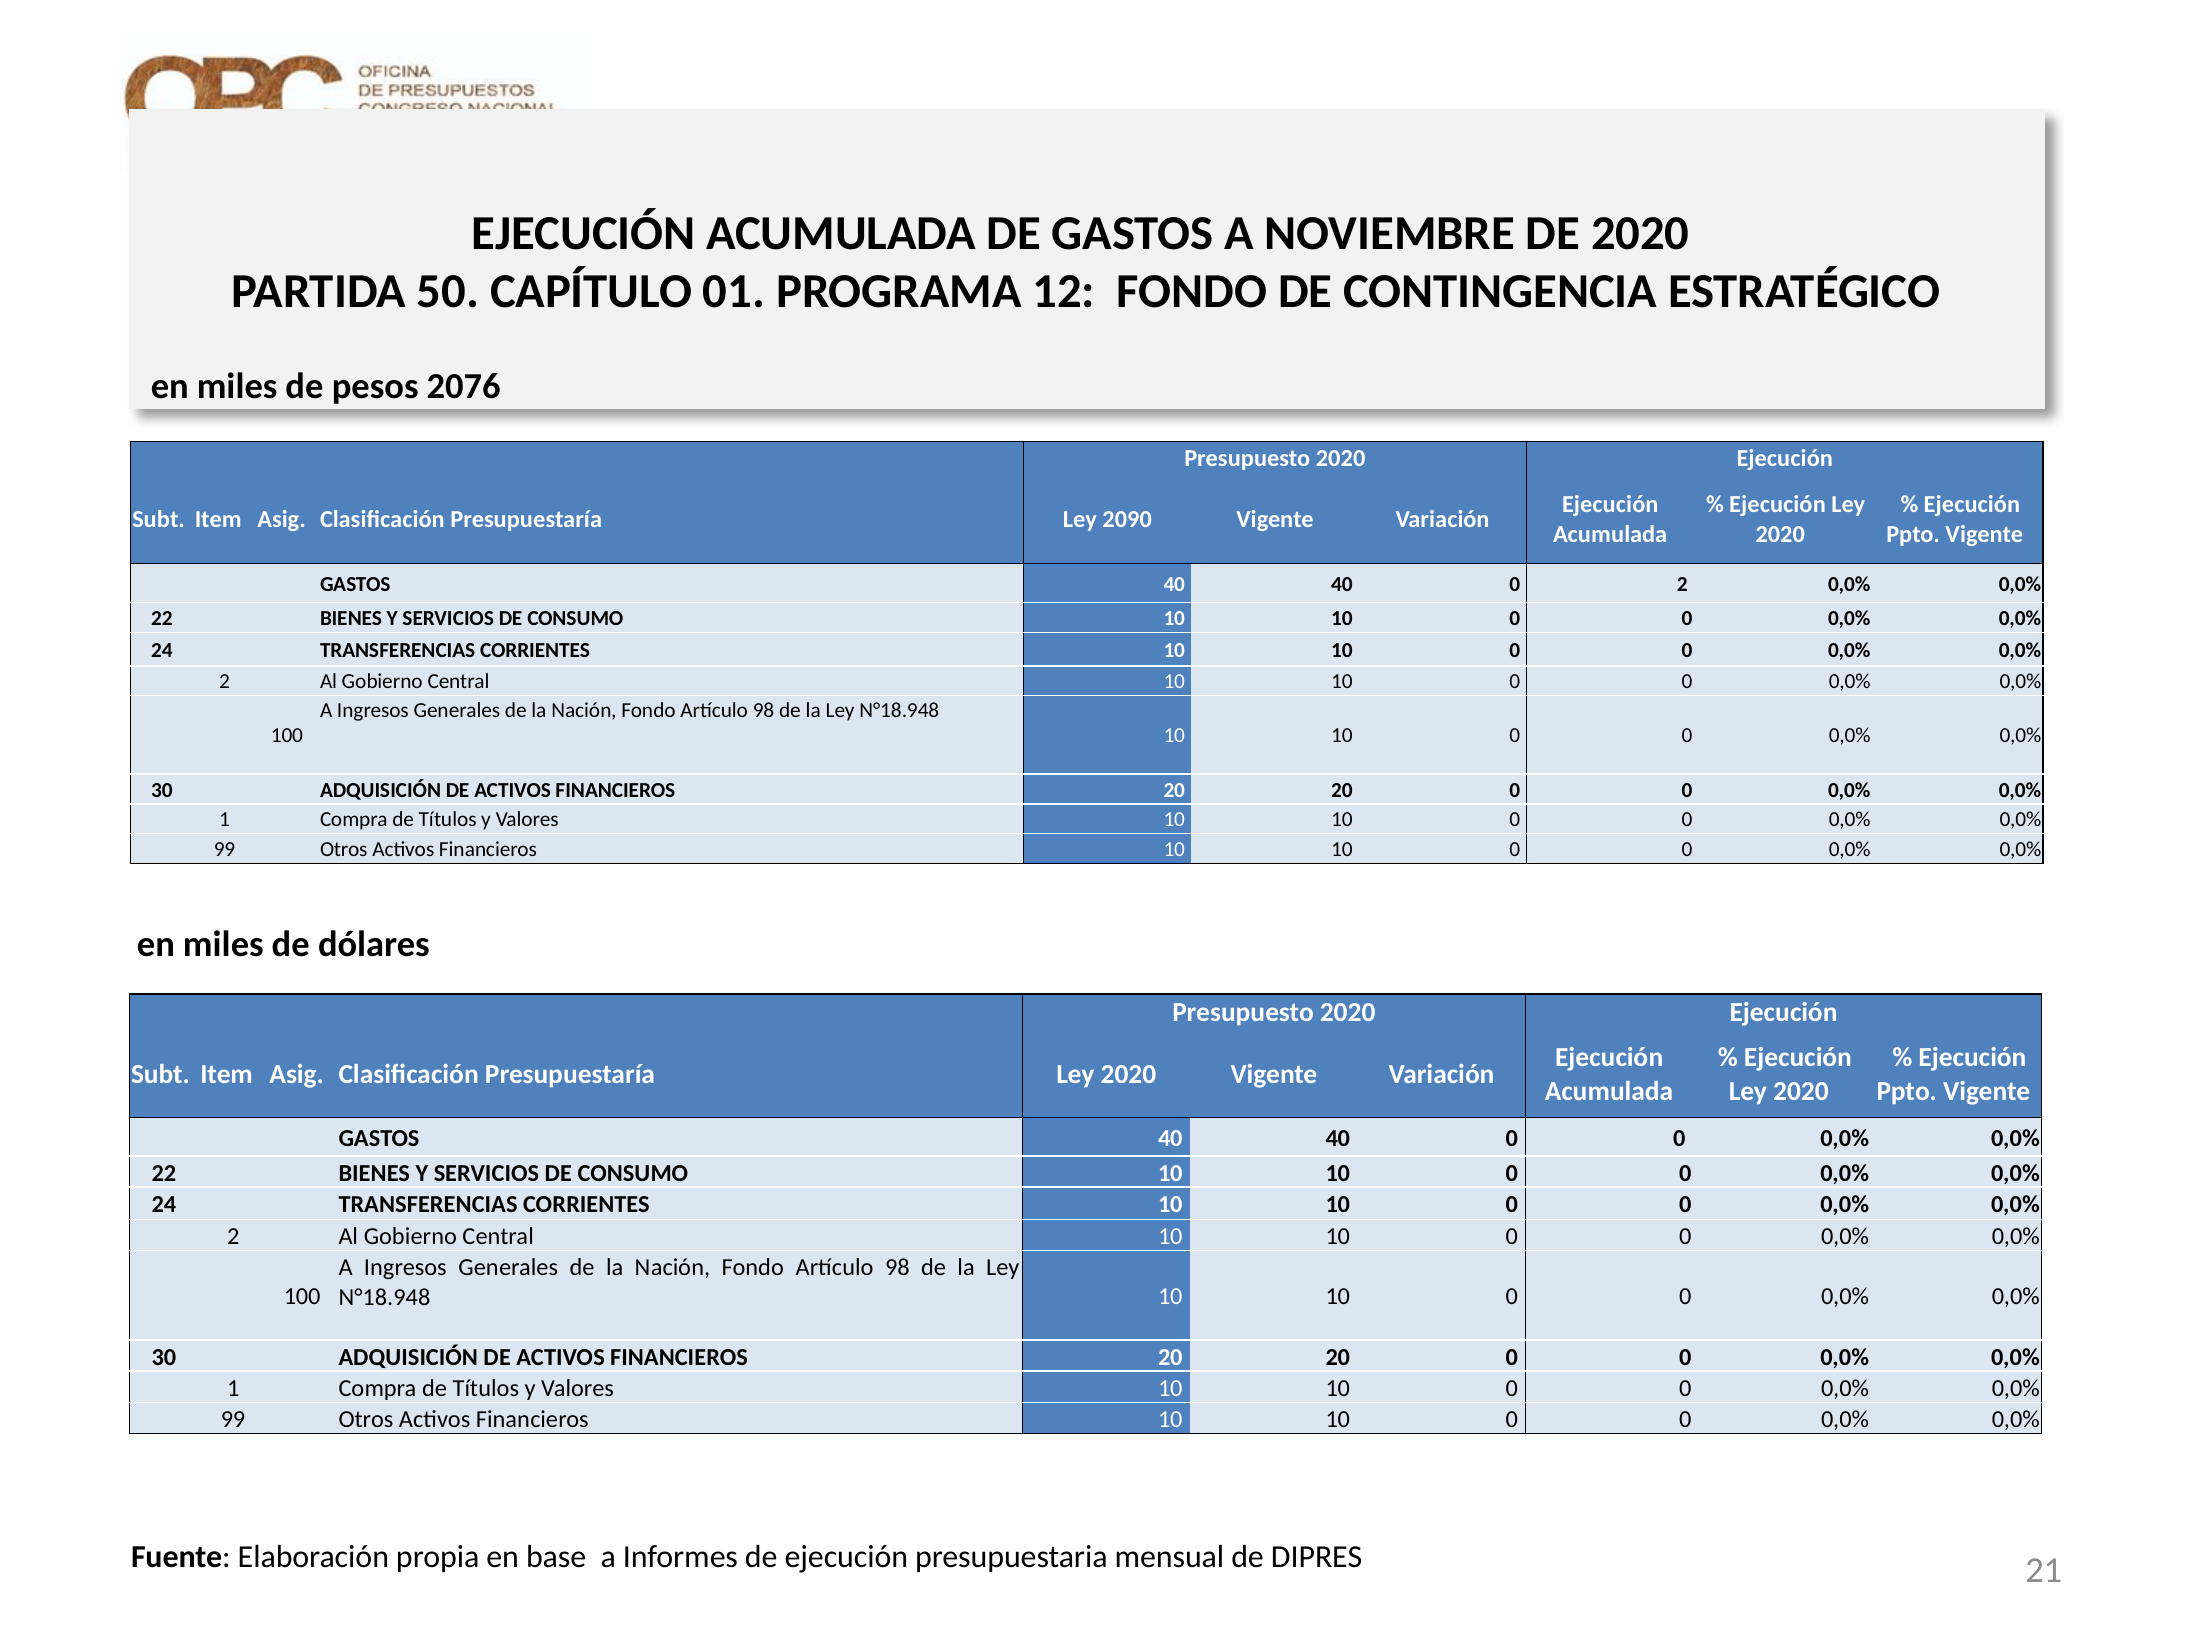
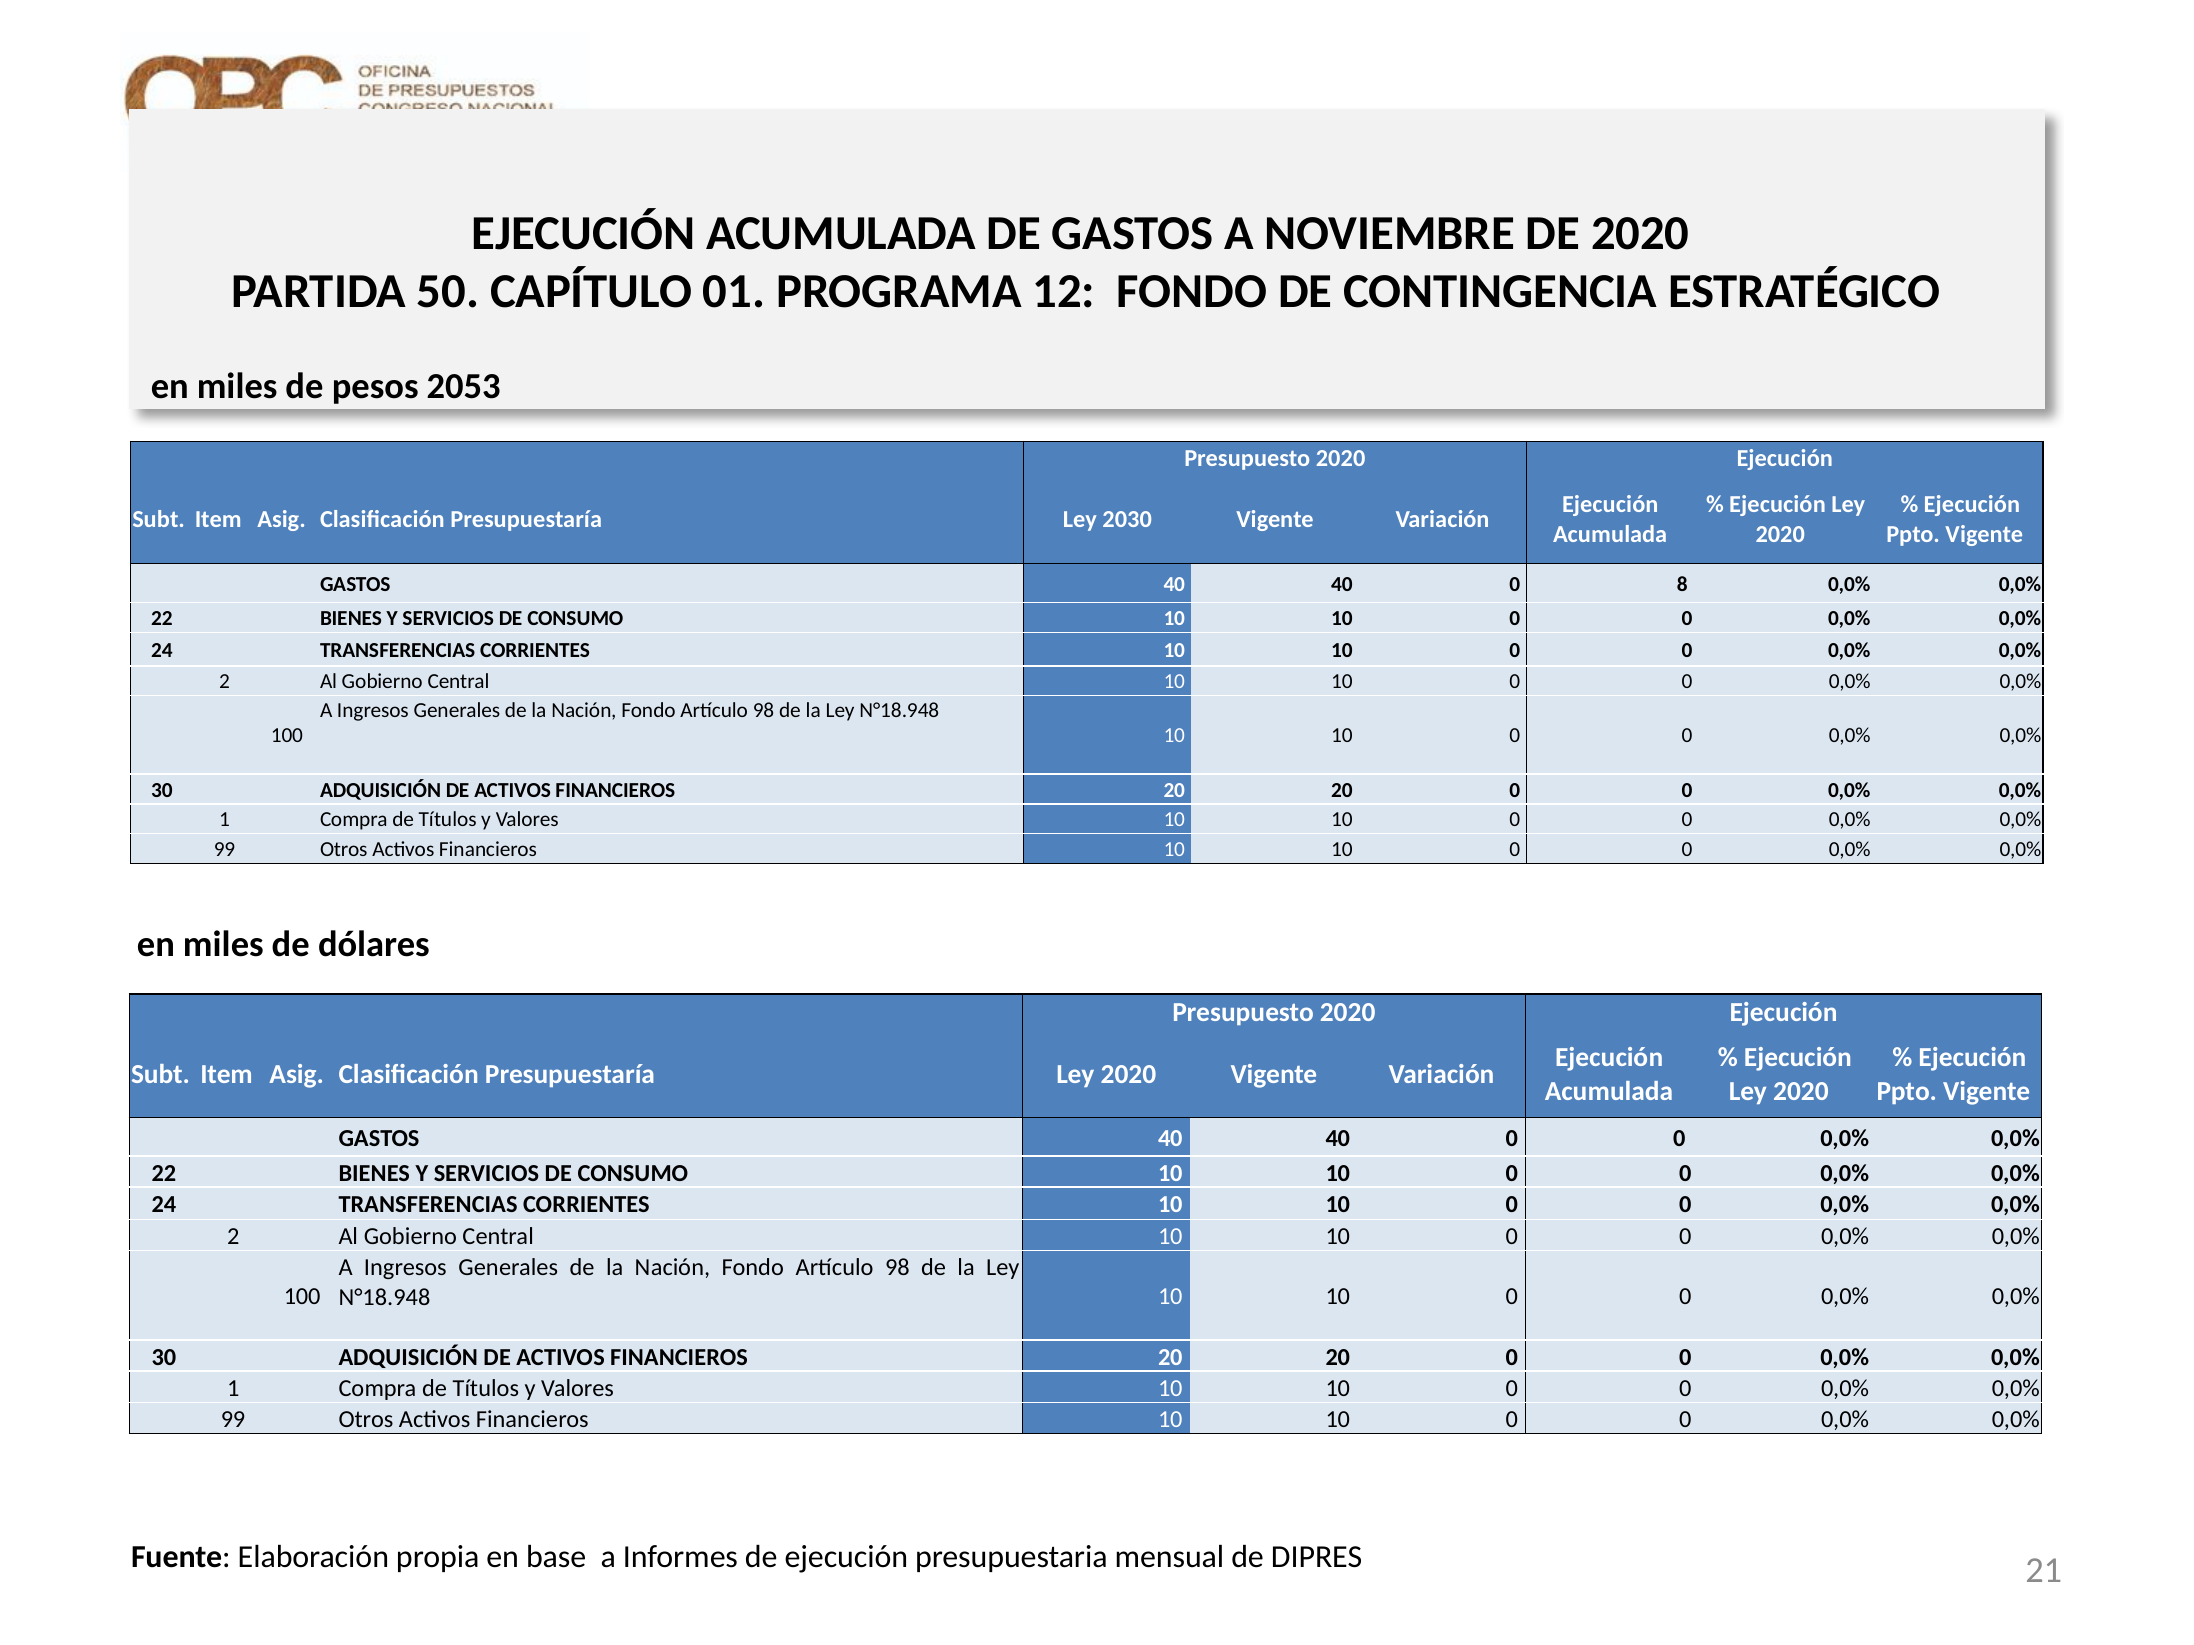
2076: 2076 -> 2053
2090: 2090 -> 2030
0 2: 2 -> 8
